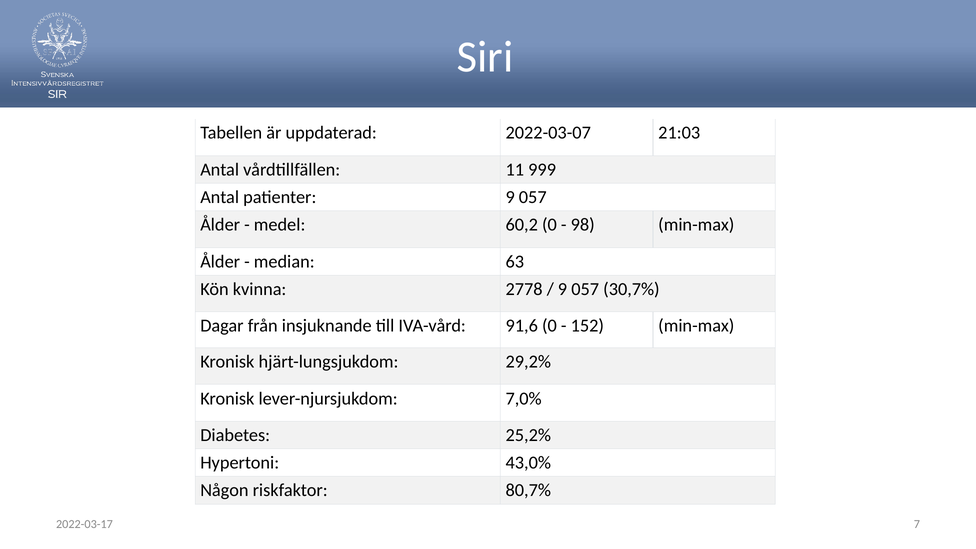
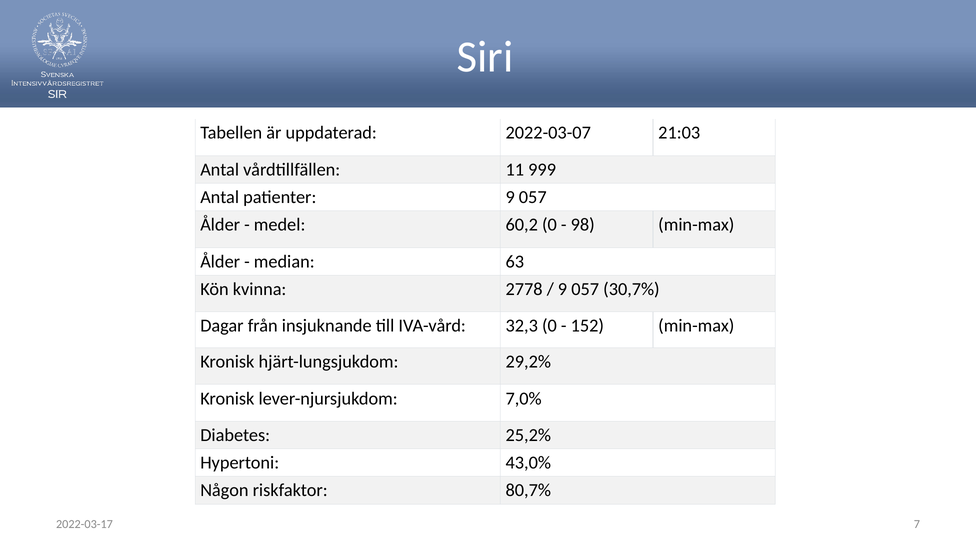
91,6: 91,6 -> 32,3
